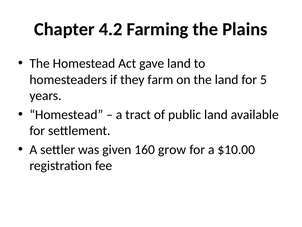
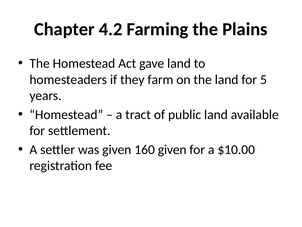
160 grow: grow -> given
